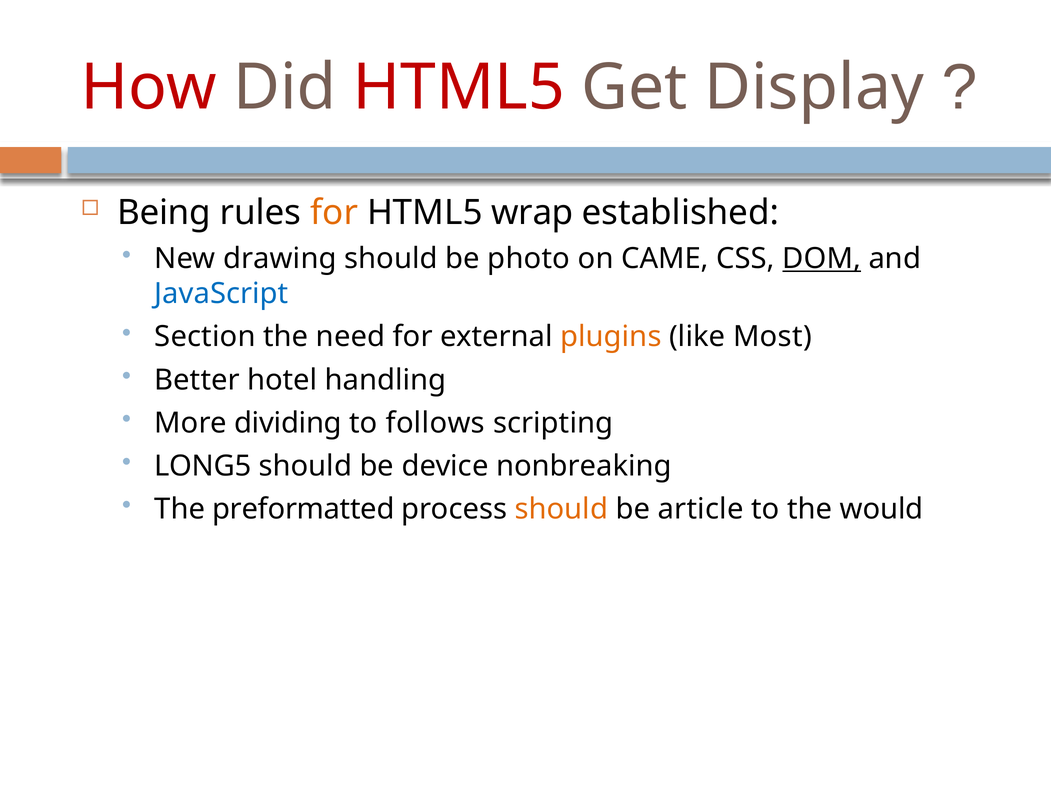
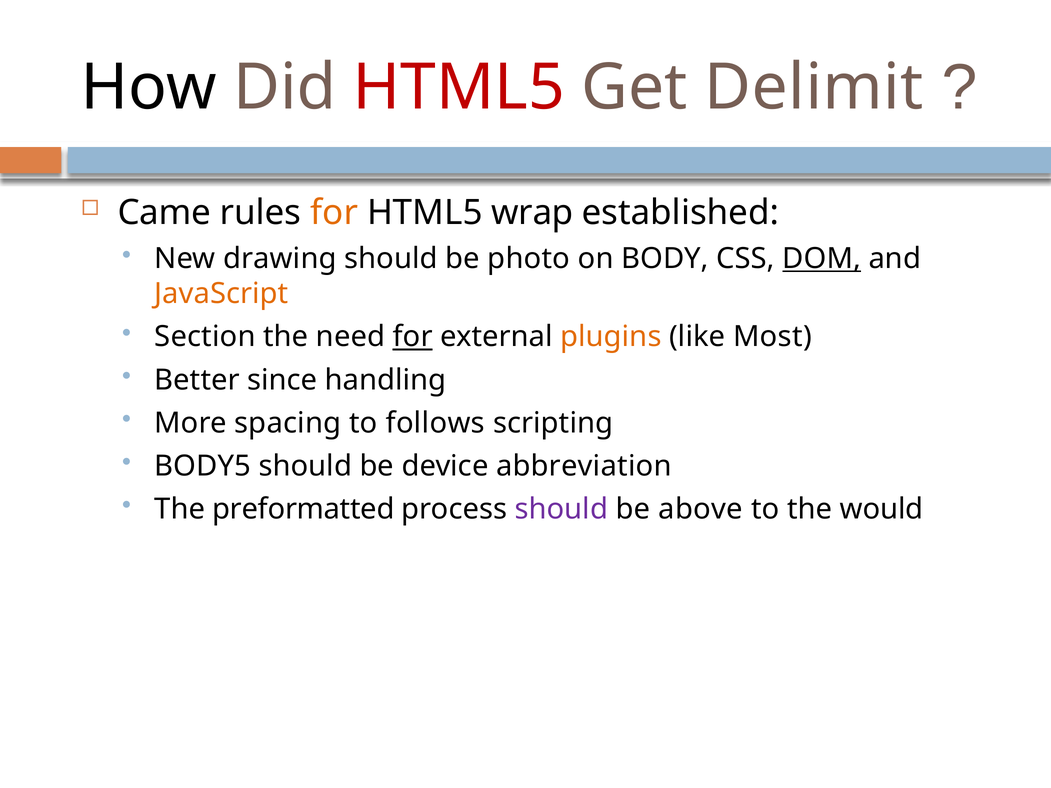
How colour: red -> black
Display: Display -> Delimit
Being: Being -> Came
CAME: CAME -> BODY
JavaScript colour: blue -> orange
for at (413, 337) underline: none -> present
hotel: hotel -> since
dividing: dividing -> spacing
LONG5: LONG5 -> BODY5
nonbreaking: nonbreaking -> abbreviation
should at (561, 509) colour: orange -> purple
article: article -> above
